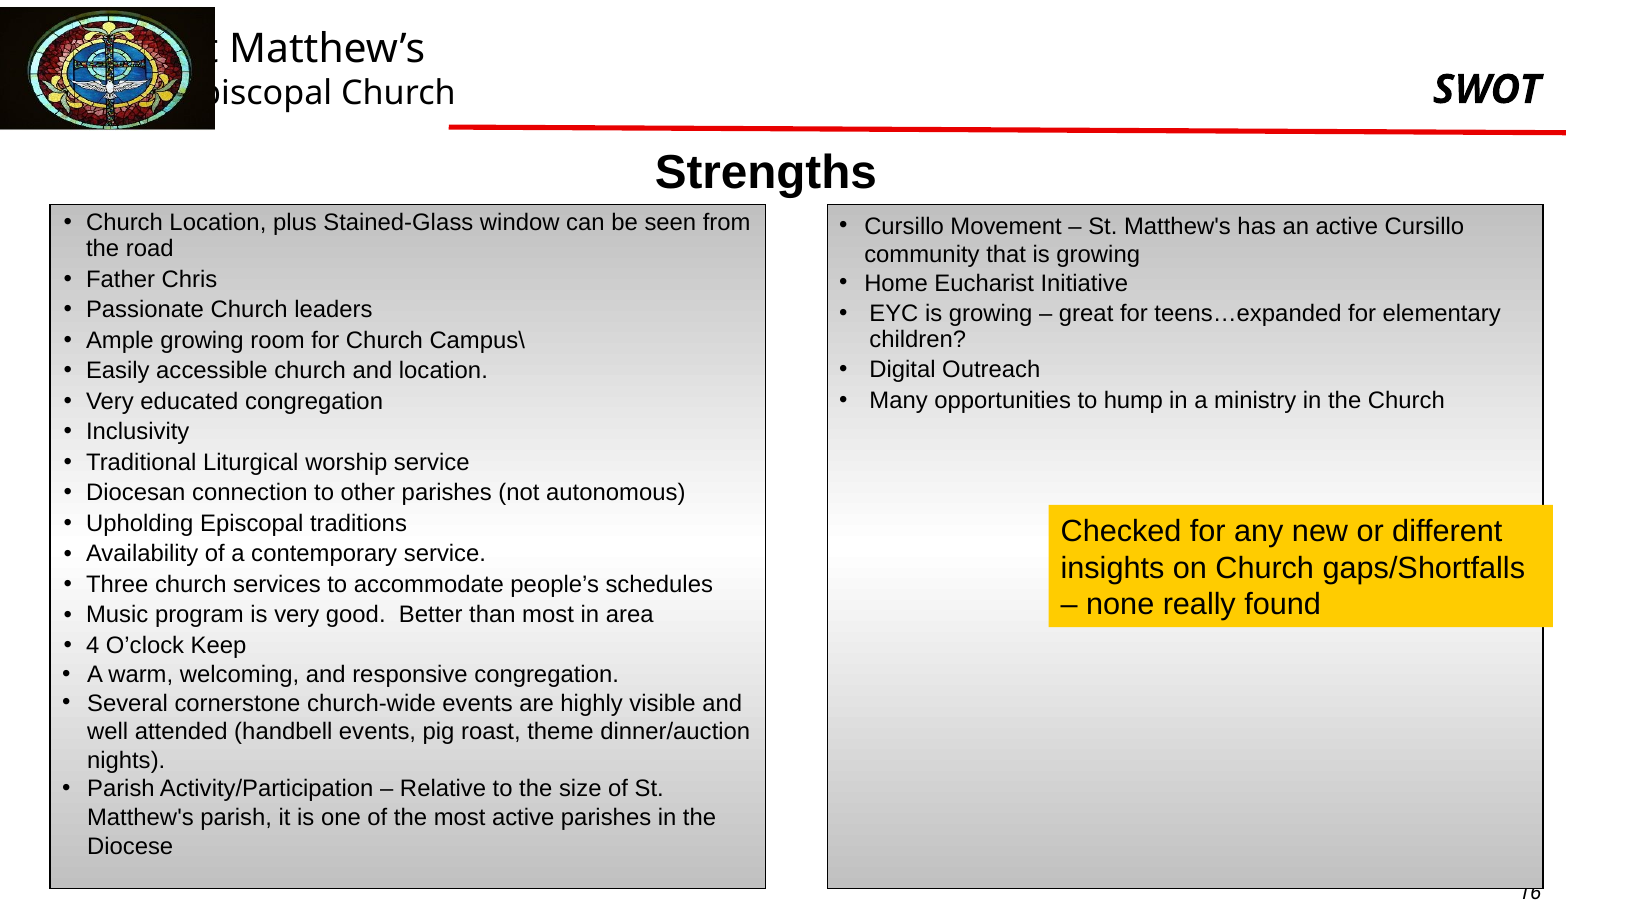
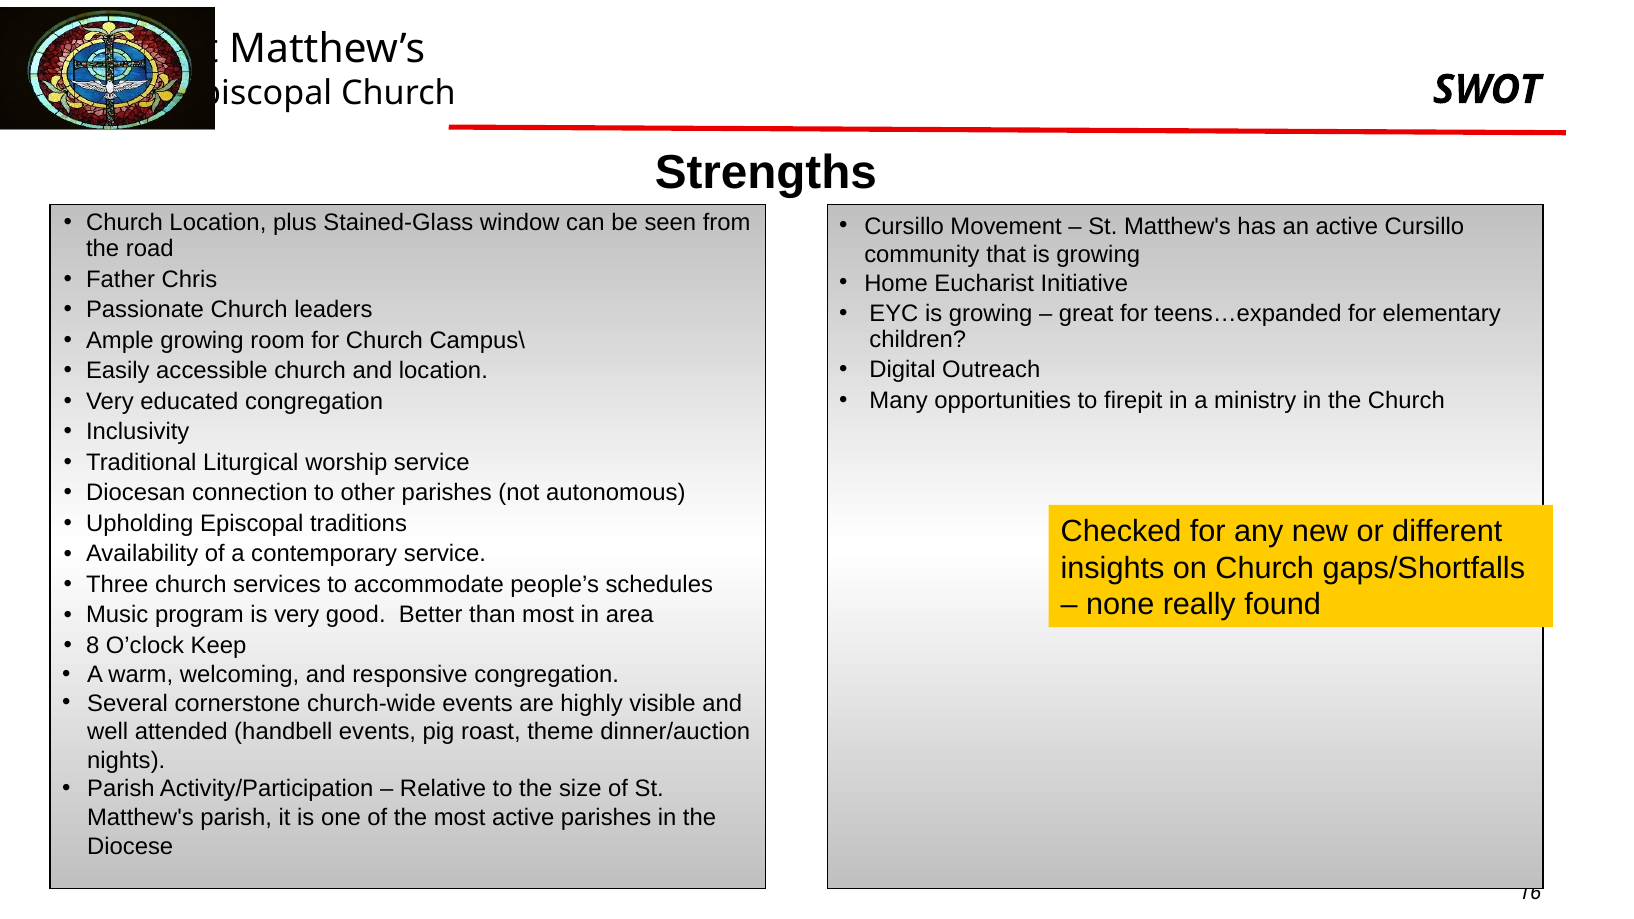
hump: hump -> firepit
4: 4 -> 8
